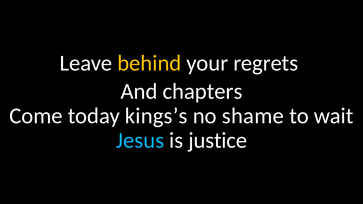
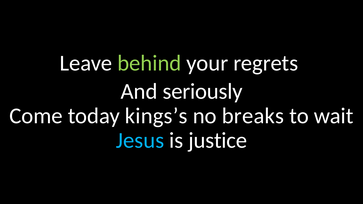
behind colour: yellow -> light green
chapters: chapters -> seriously
shame: shame -> breaks
